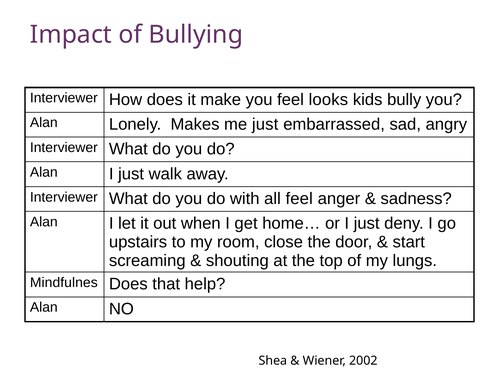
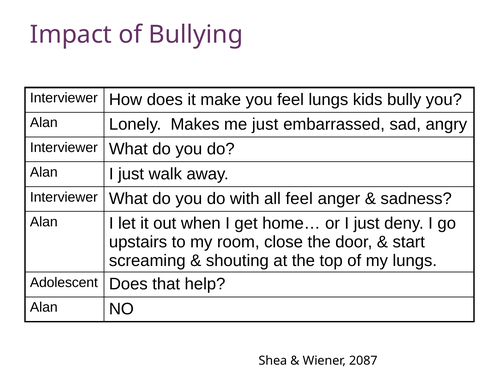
feel looks: looks -> lungs
Mindfulnes: Mindfulnes -> Adolescent
2002: 2002 -> 2087
